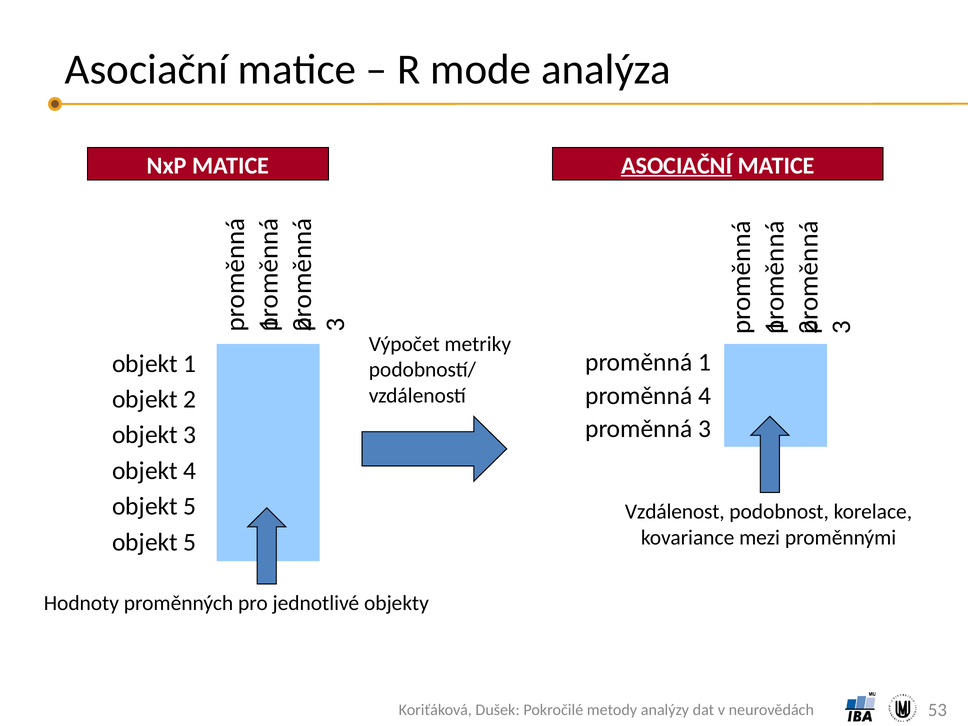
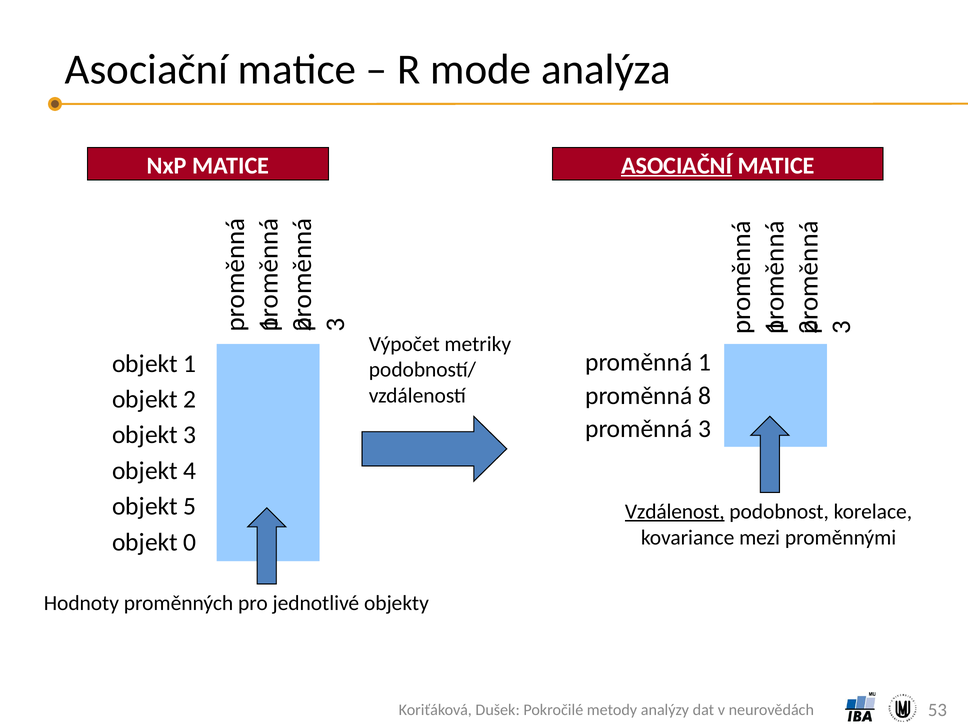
proměnná 4: 4 -> 8
Vzdálenost underline: none -> present
5 at (190, 542): 5 -> 0
